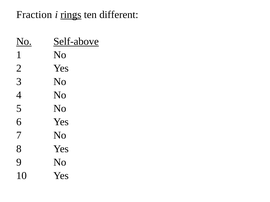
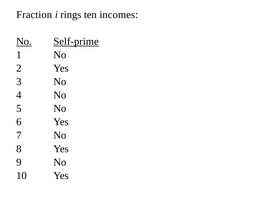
rings underline: present -> none
different: different -> incomes
Self-above: Self-above -> Self-prime
